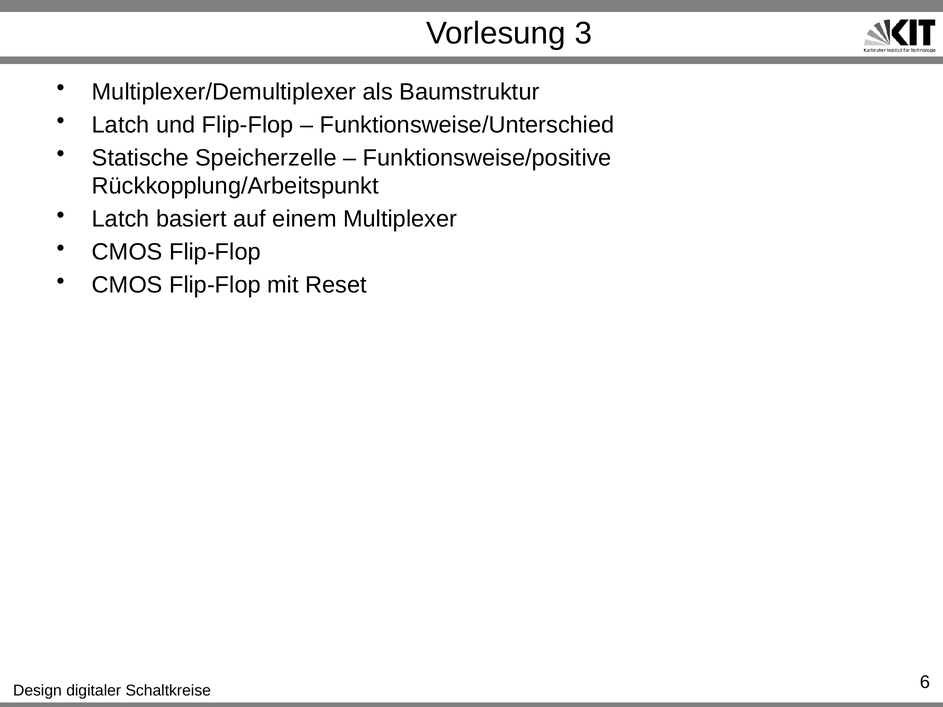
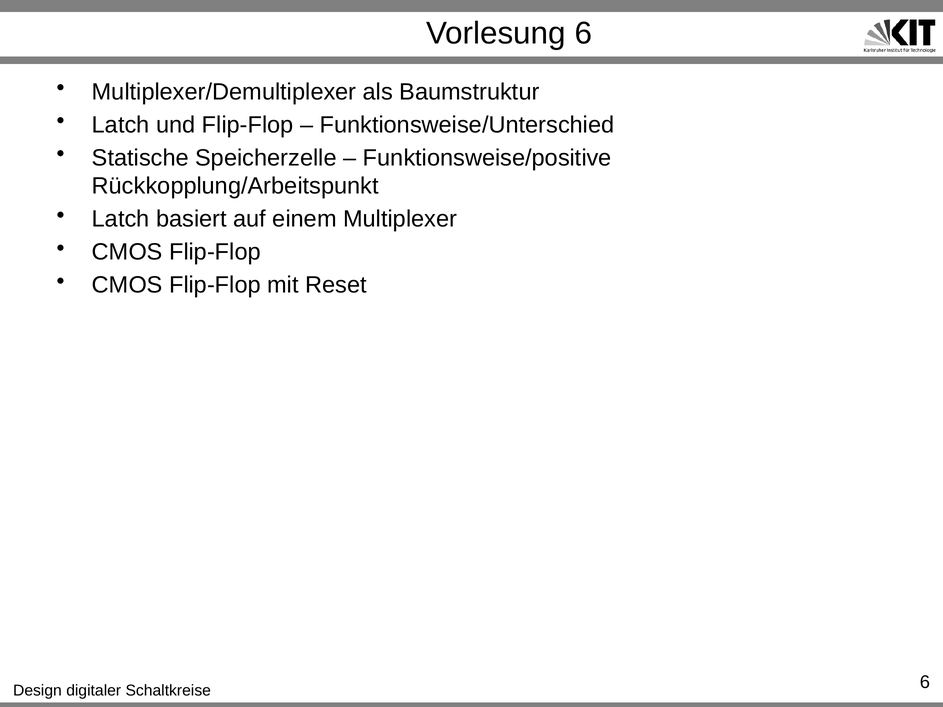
Vorlesung 3: 3 -> 6
